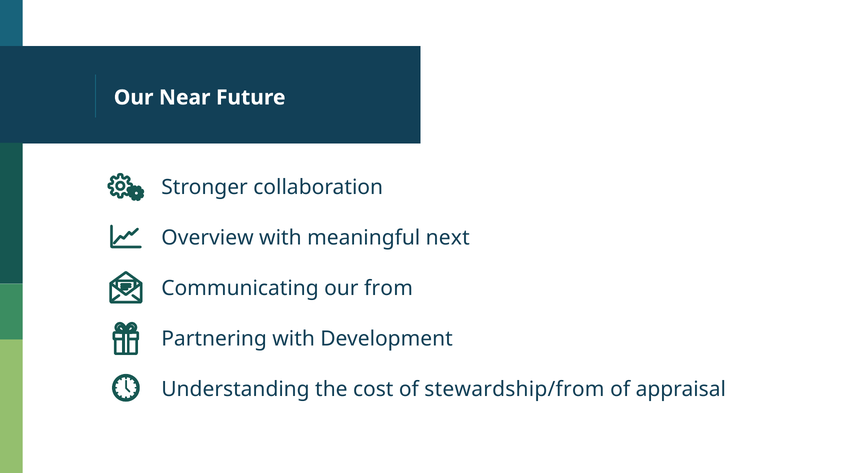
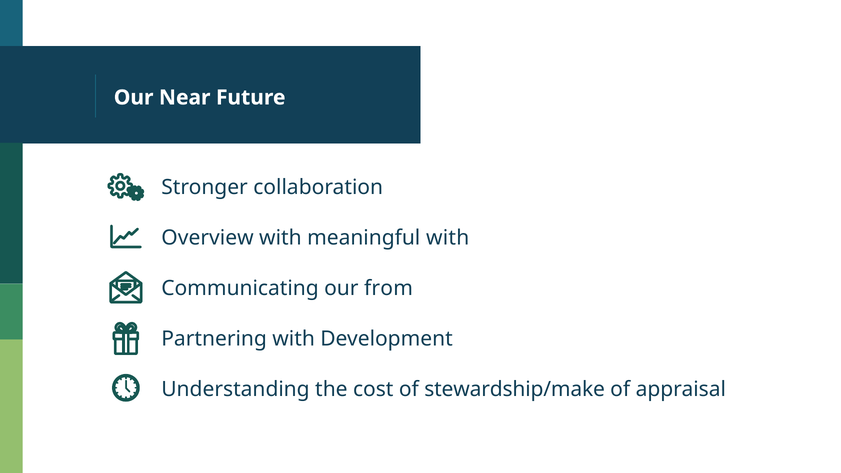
meaningful next: next -> with
stewardship/from: stewardship/from -> stewardship/make
